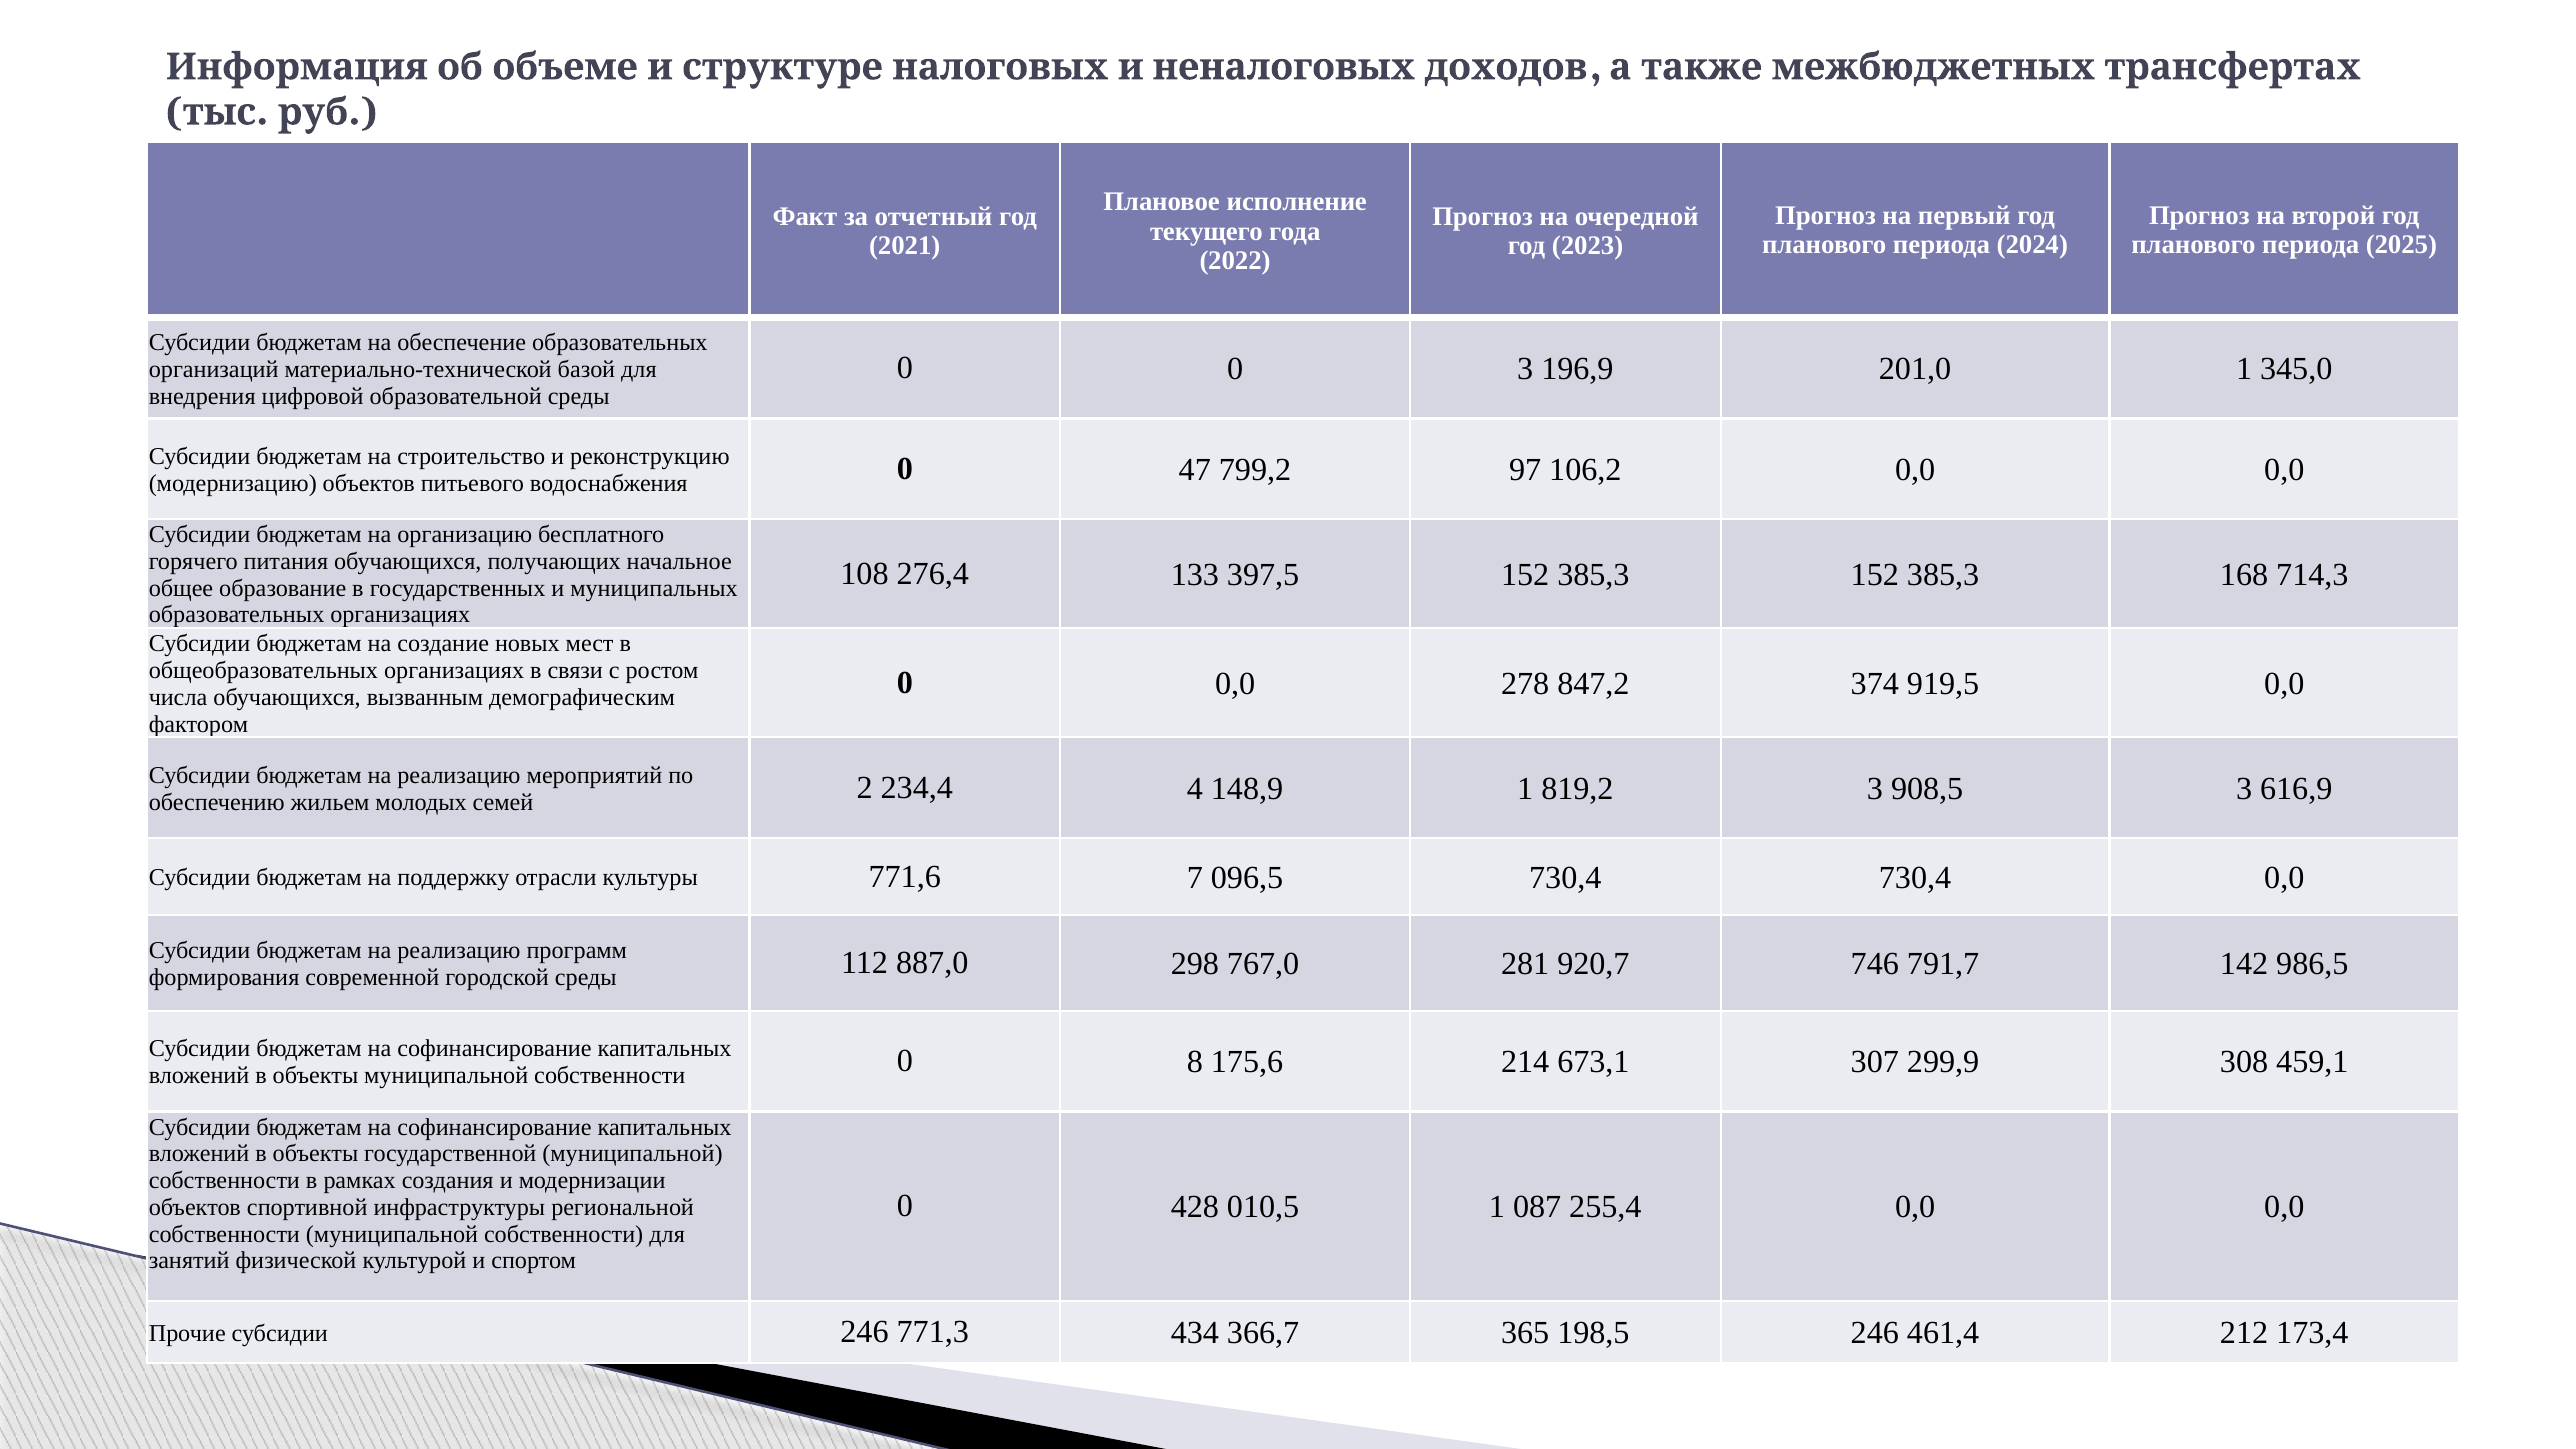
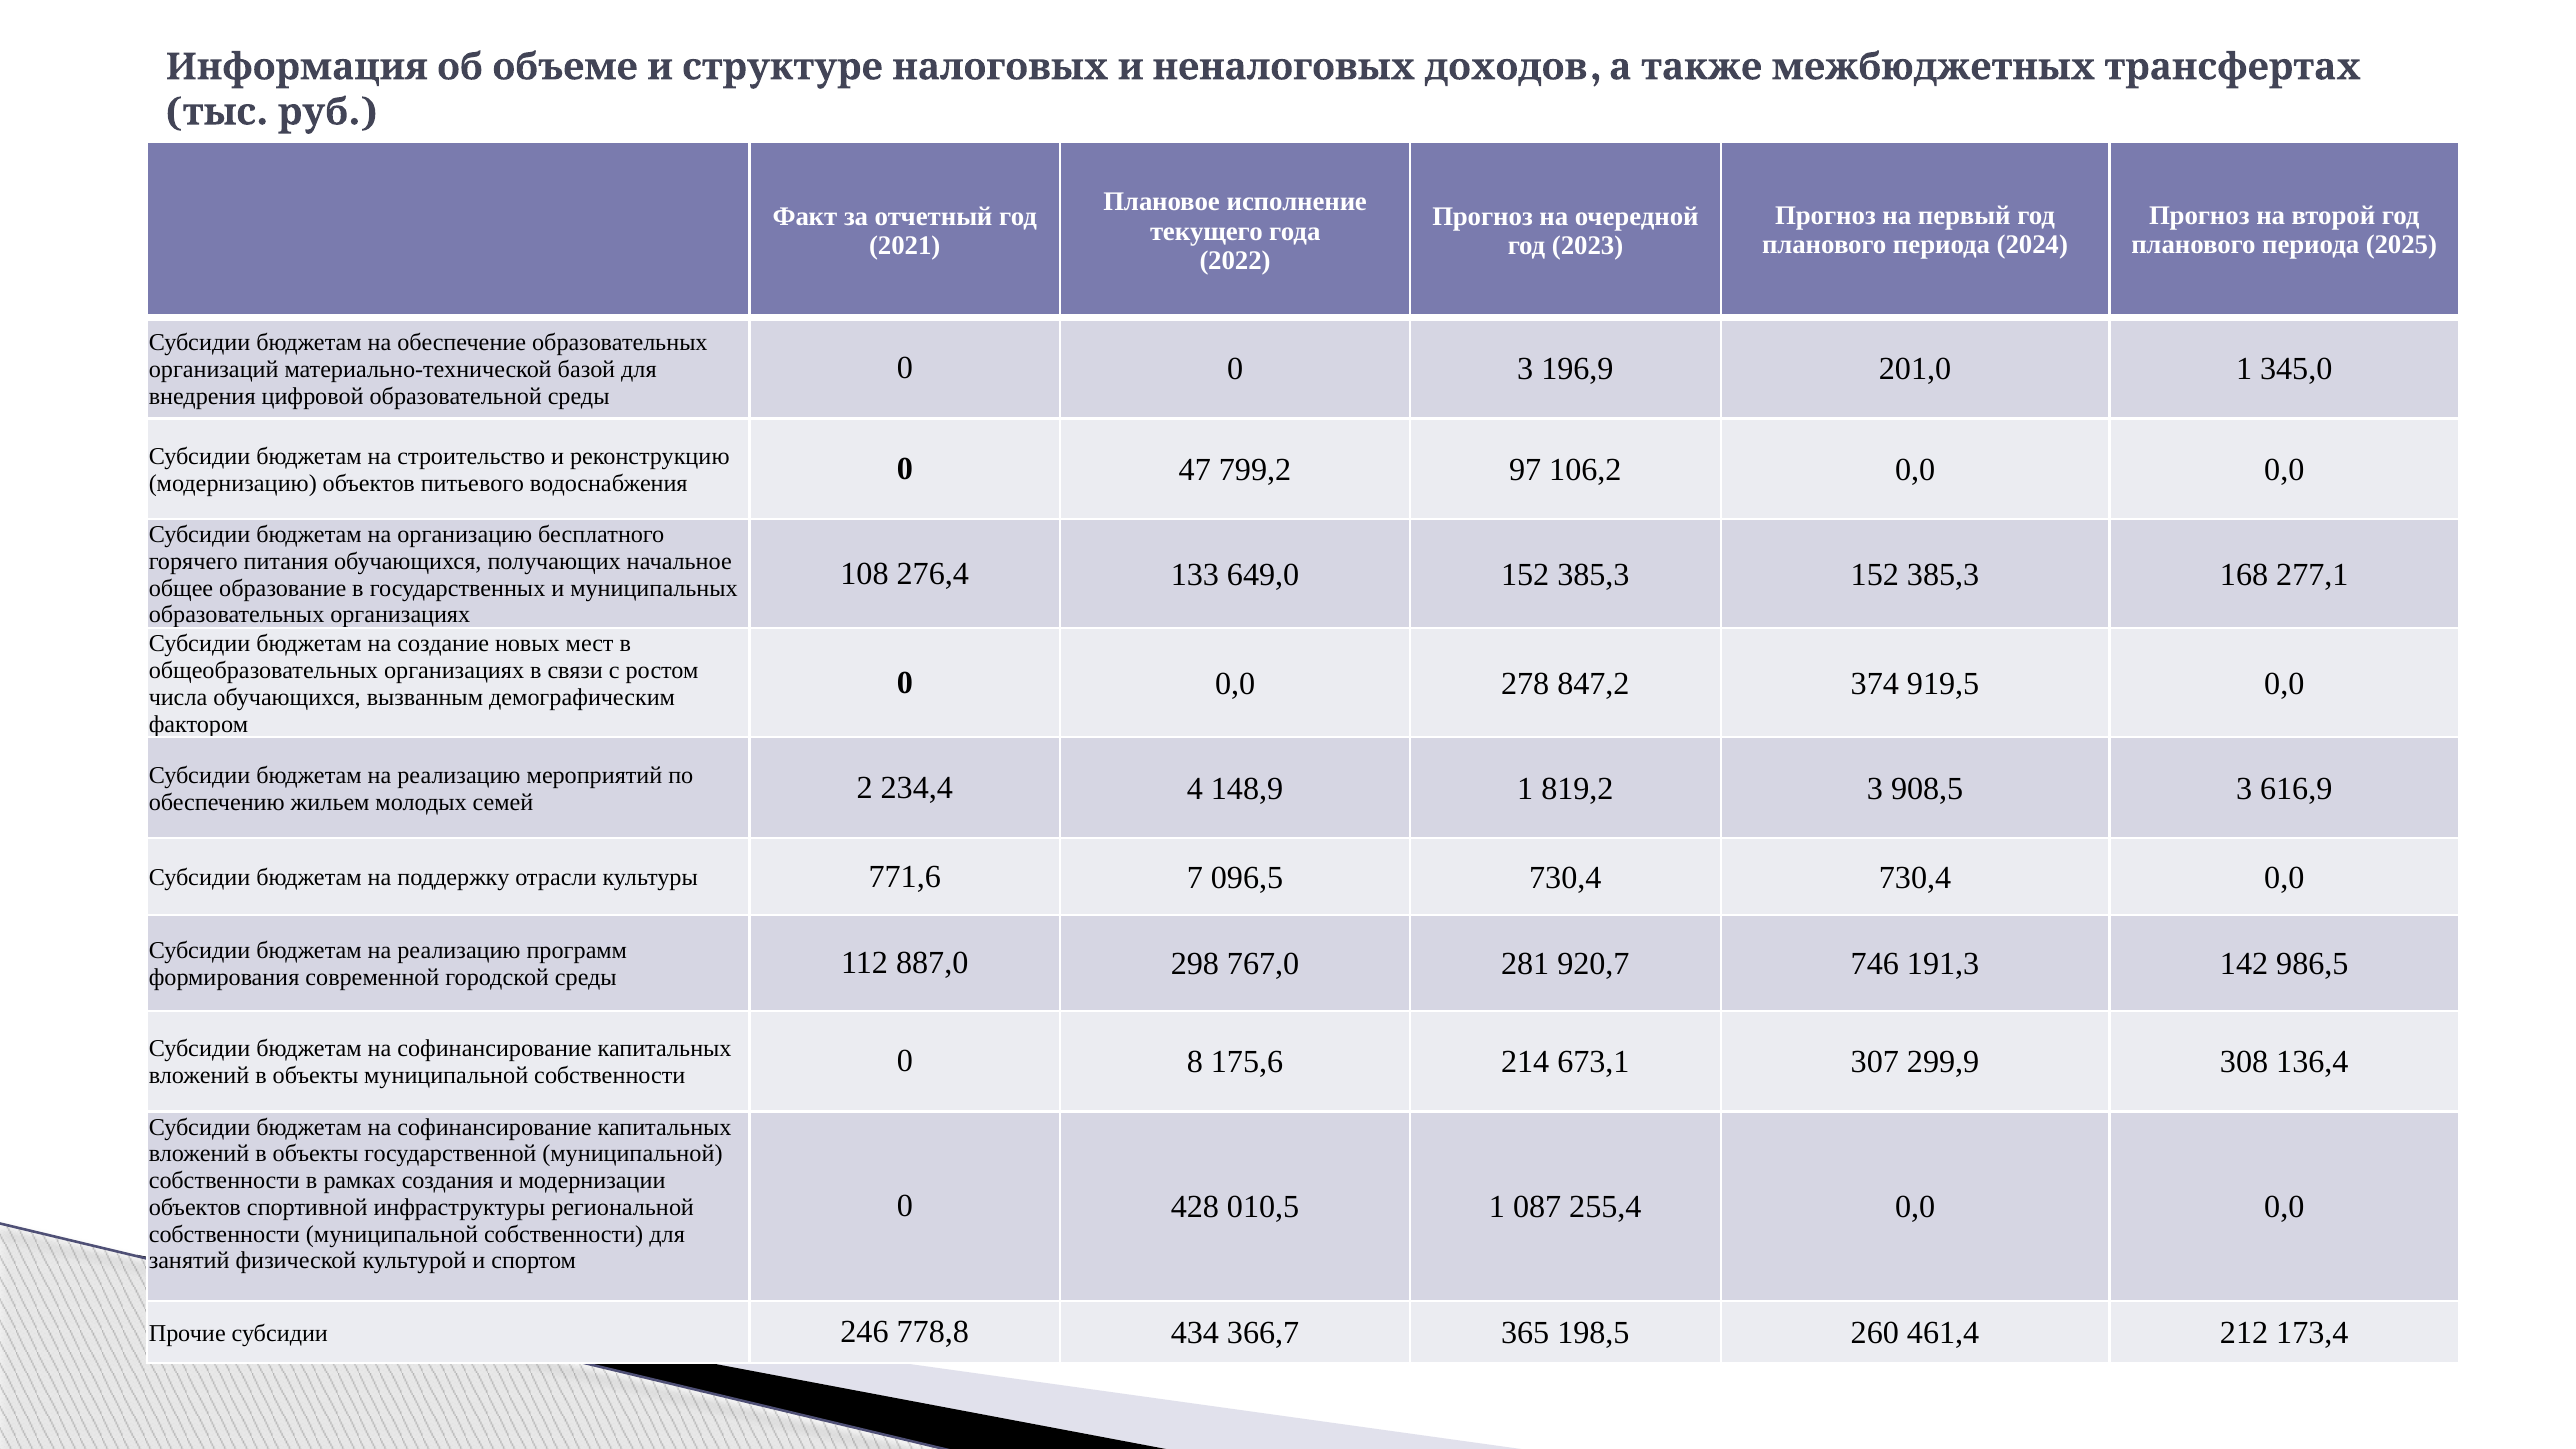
397,5: 397,5 -> 649,0
714,3: 714,3 -> 277,1
791,7: 791,7 -> 191,3
459,1: 459,1 -> 136,4
771,3: 771,3 -> 778,8
198,5 246: 246 -> 260
